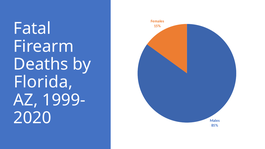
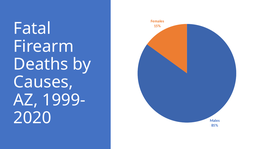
Florida: Florida -> Causes
